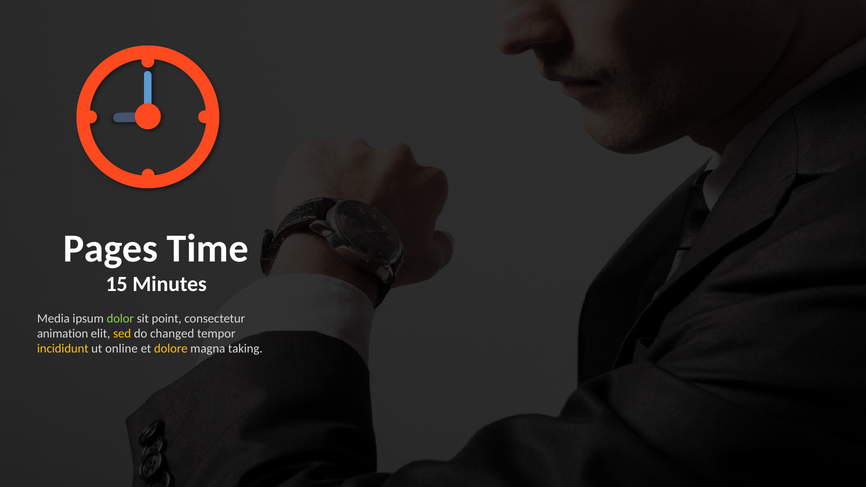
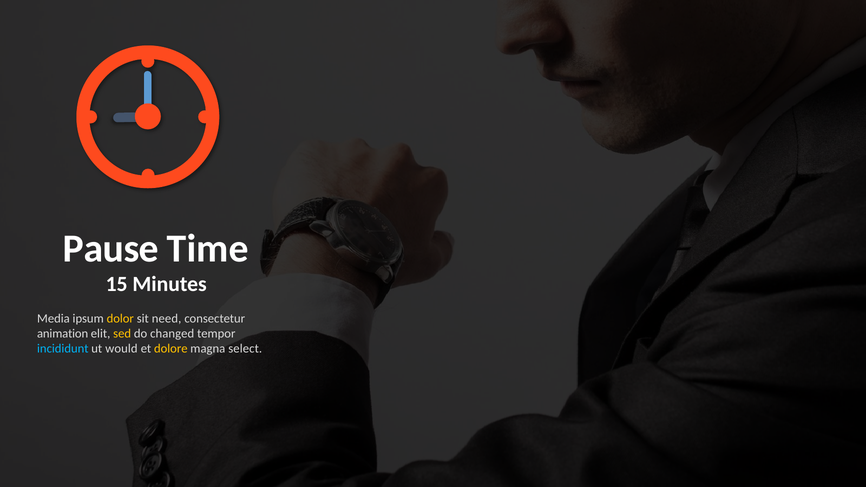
Pages: Pages -> Pause
dolor colour: light green -> yellow
point: point -> need
incididunt colour: yellow -> light blue
online: online -> would
taking: taking -> select
